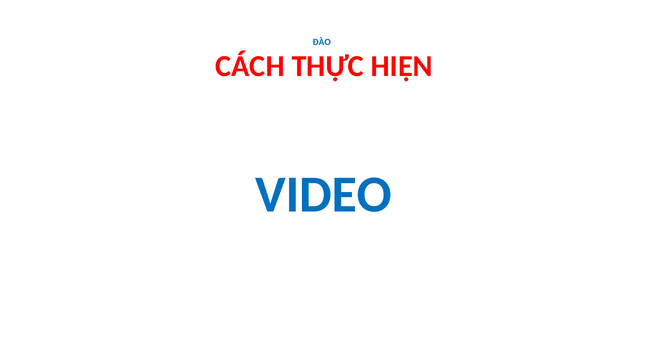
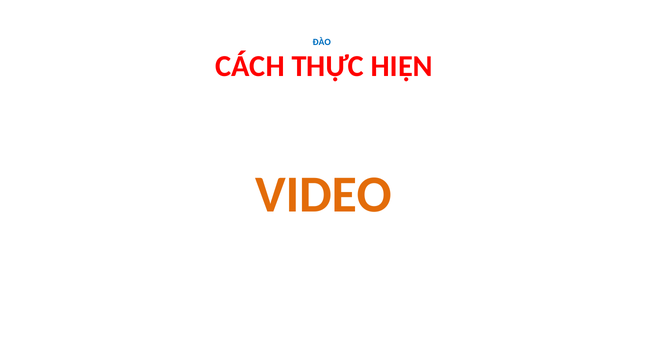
VIDEO colour: blue -> orange
